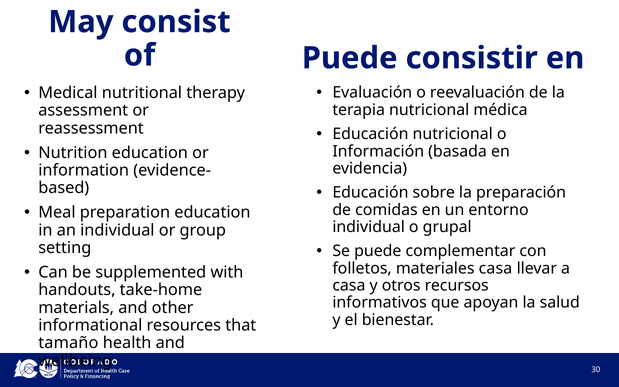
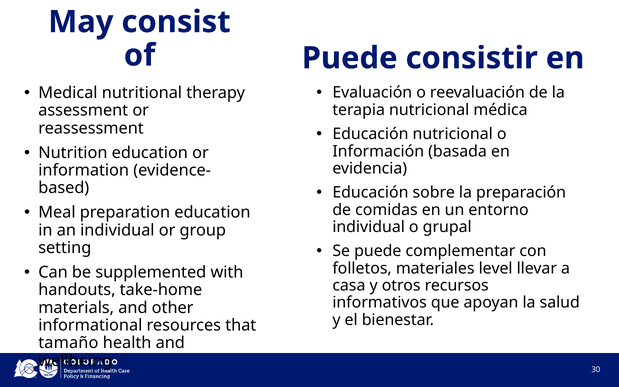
materiales casa: casa -> level
